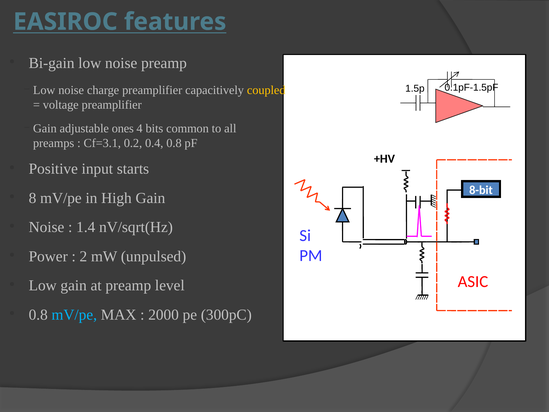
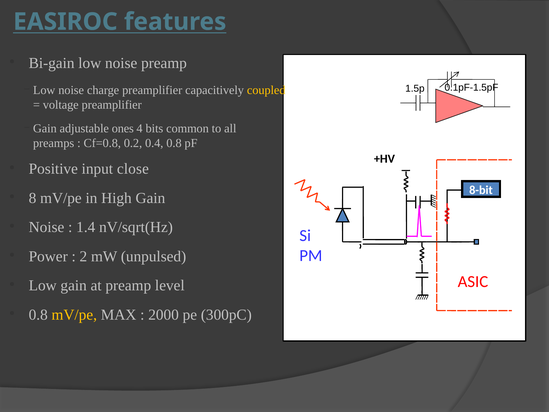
Cf=3.1: Cf=3.1 -> Cf=0.8
starts: starts -> close
mV/pe at (74, 315) colour: light blue -> yellow
